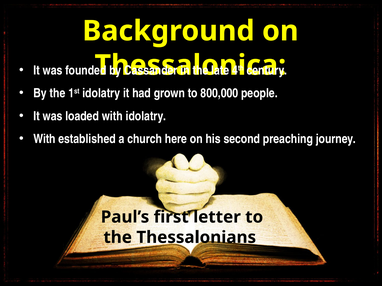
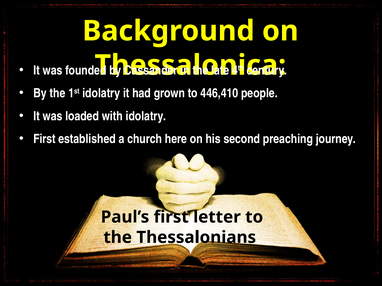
800,000: 800,000 -> 446,410
With at (44, 139): With -> First
